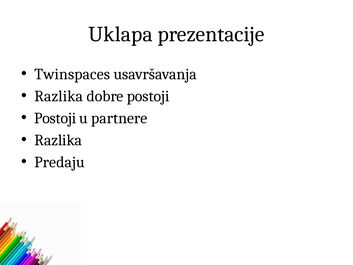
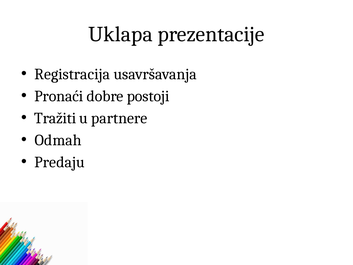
Twinspaces: Twinspaces -> Registracija
Razlika at (59, 96): Razlika -> Pronaći
Postoji at (55, 118): Postoji -> Tražiti
Razlika at (58, 140): Razlika -> Odmah
